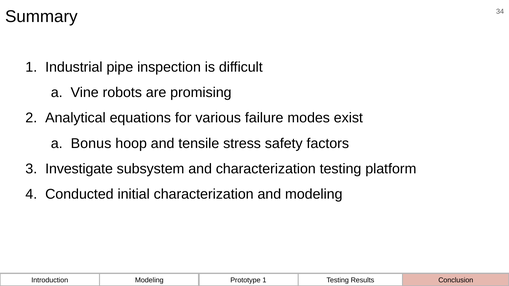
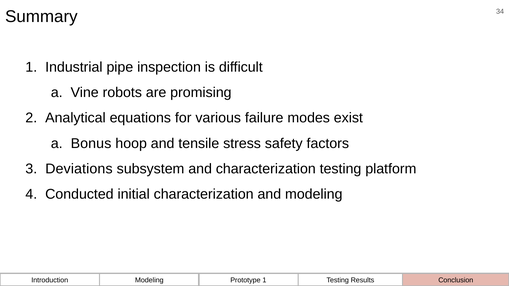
Investigate: Investigate -> Deviations
